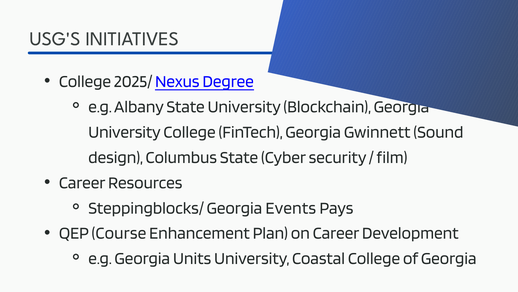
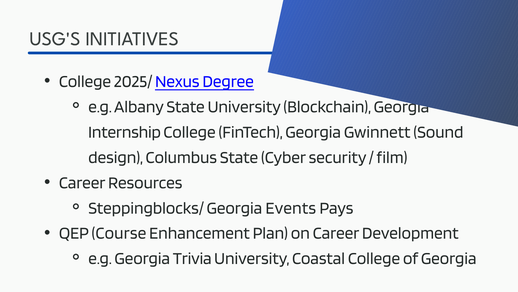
University at (125, 132): University -> Internship
Units: Units -> Trivia
